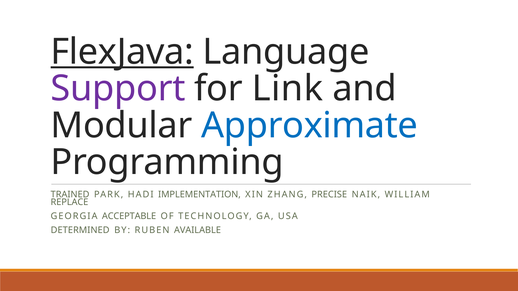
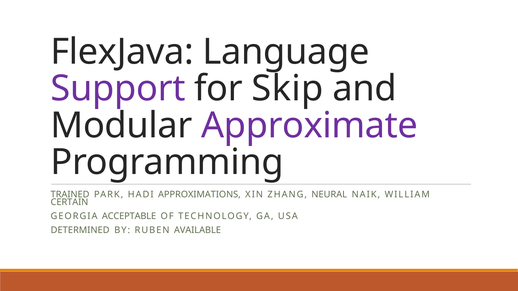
FlexJava underline: present -> none
Link: Link -> Skip
Approximate colour: blue -> purple
IMPLEMENTATION: IMPLEMENTATION -> APPROXIMATIONS
PRECISE: PRECISE -> NEURAL
REPLACE: REPLACE -> CERTAIN
